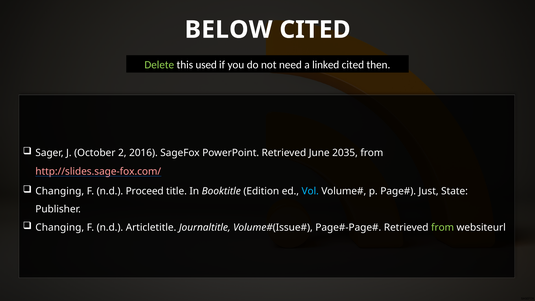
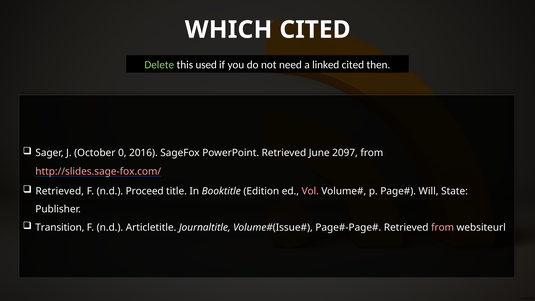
BELOW: BELOW -> WHICH
2: 2 -> 0
2035: 2035 -> 2097
Changing at (60, 191): Changing -> Retrieved
Vol colour: light blue -> pink
Just: Just -> Will
Changing at (60, 227): Changing -> Transition
from at (443, 227) colour: light green -> pink
